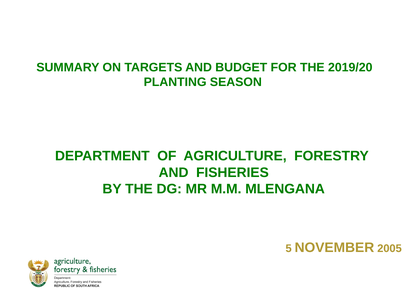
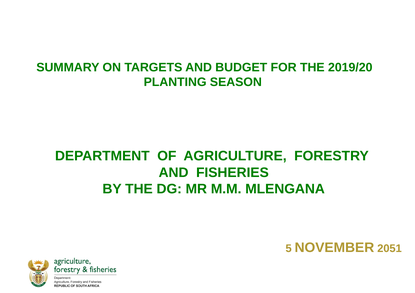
2005: 2005 -> 2051
